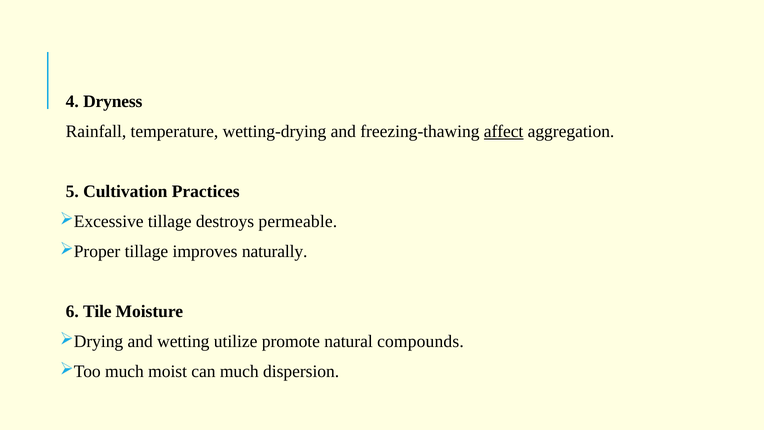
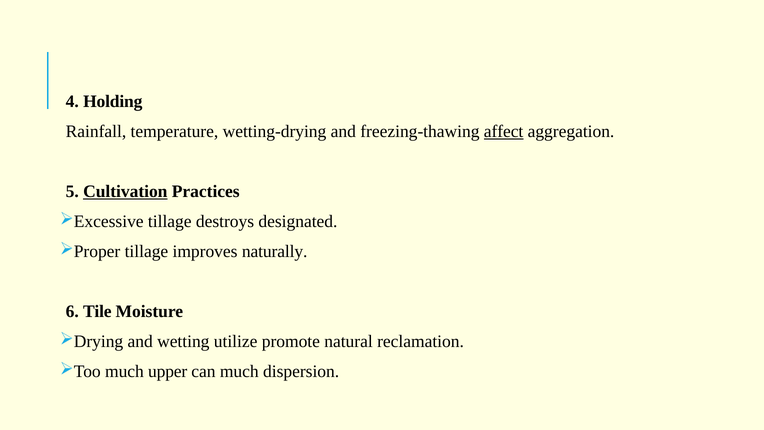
Dryness: Dryness -> Holding
Cultivation underline: none -> present
permeable: permeable -> designated
compounds: compounds -> reclamation
moist: moist -> upper
